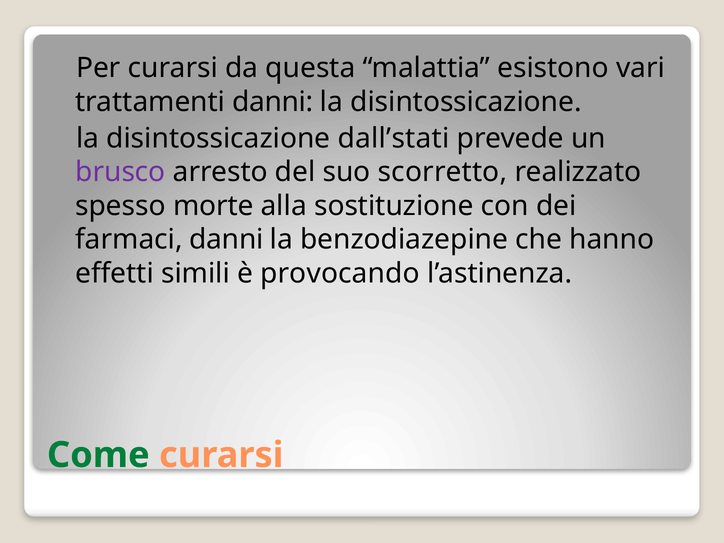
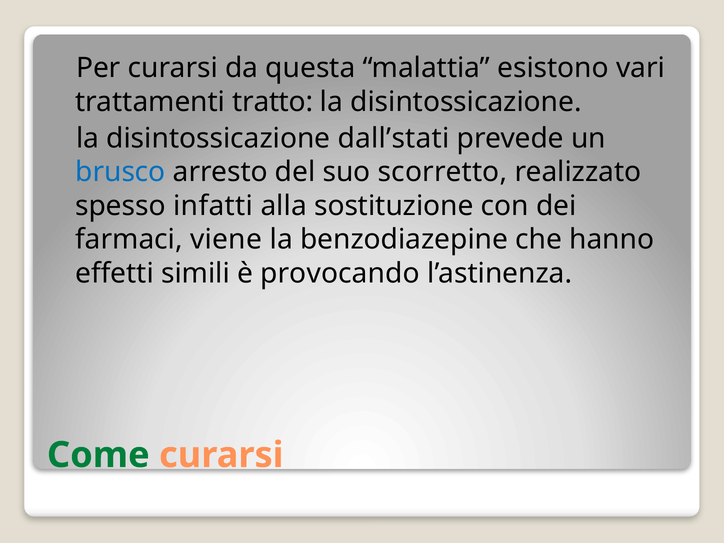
trattamenti danni: danni -> tratto
brusco colour: purple -> blue
morte: morte -> infatti
farmaci danni: danni -> viene
